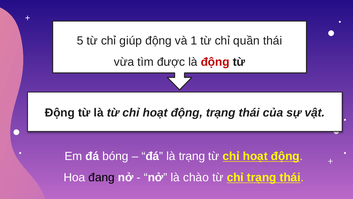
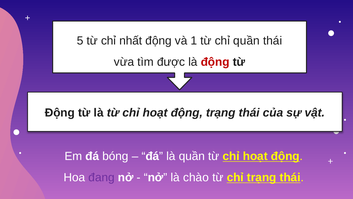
giúp: giúp -> nhất
là trạng: trạng -> quần
đang colour: black -> purple
